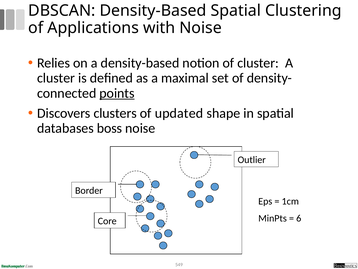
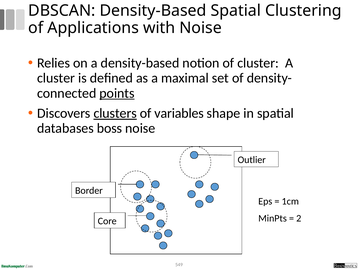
clusters underline: none -> present
updated: updated -> variables
6: 6 -> 2
